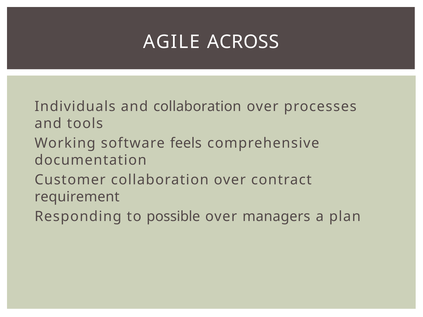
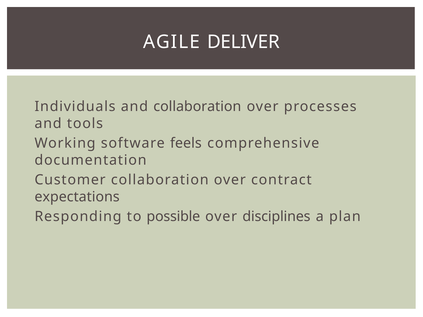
ACROSS: ACROSS -> DELIVER
requirement: requirement -> expectations
managers: managers -> disciplines
